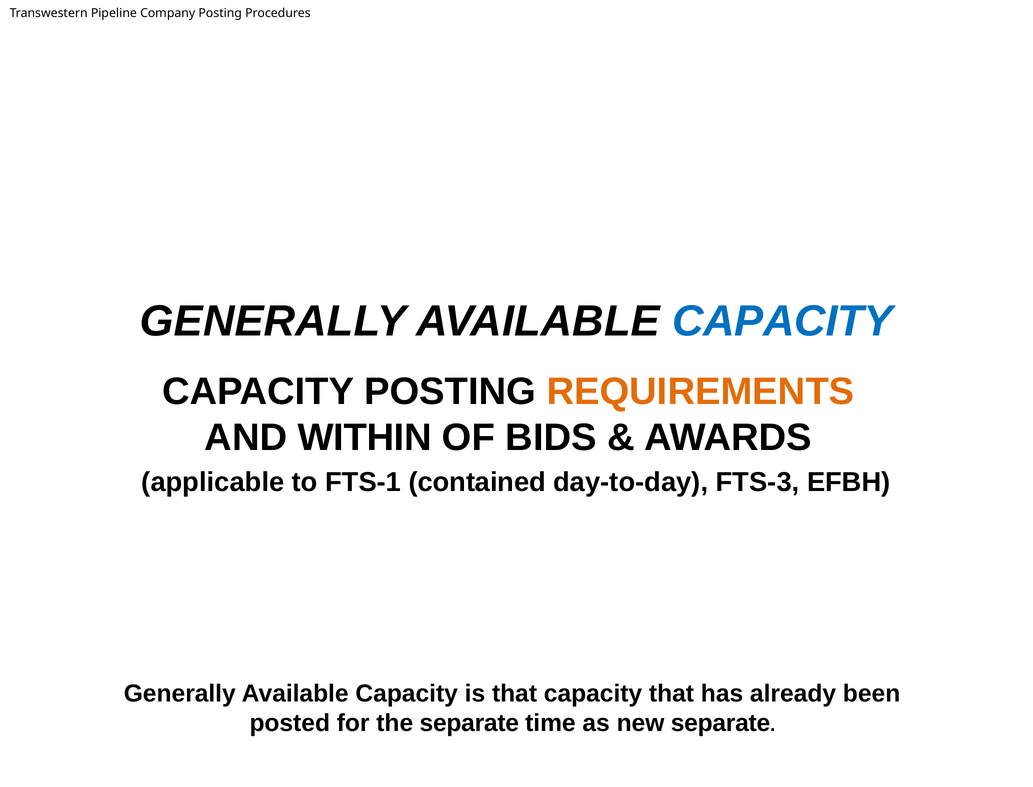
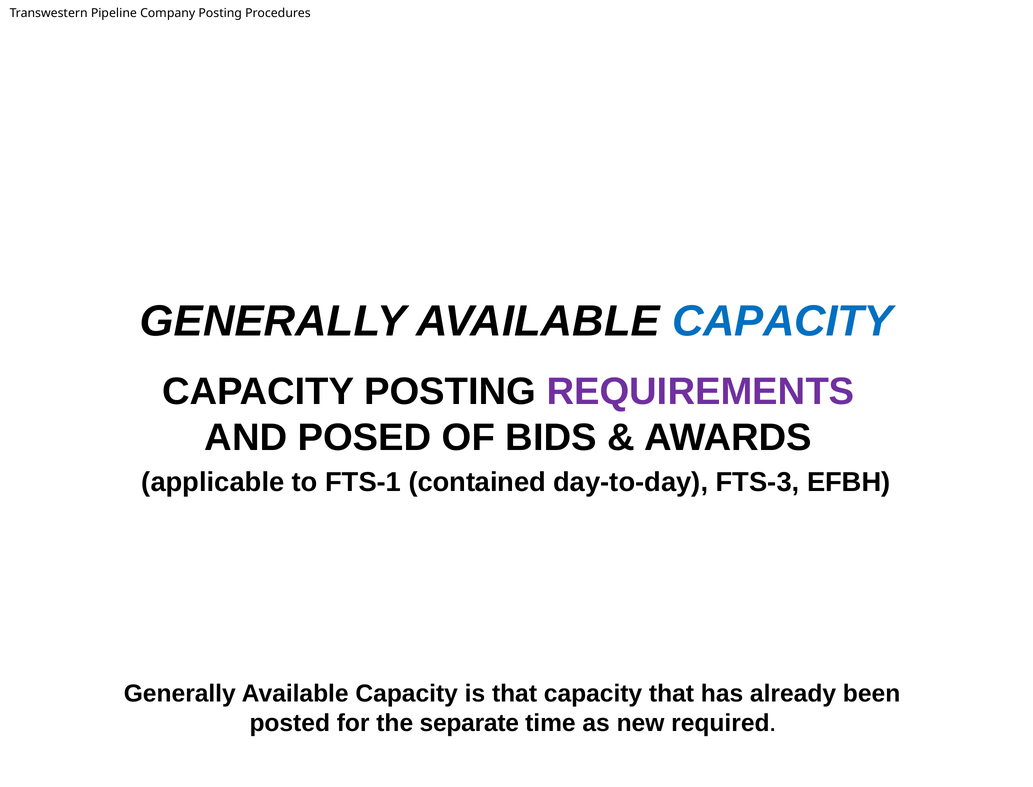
REQUIREMENTS colour: orange -> purple
WITHIN: WITHIN -> POSED
new separate: separate -> required
